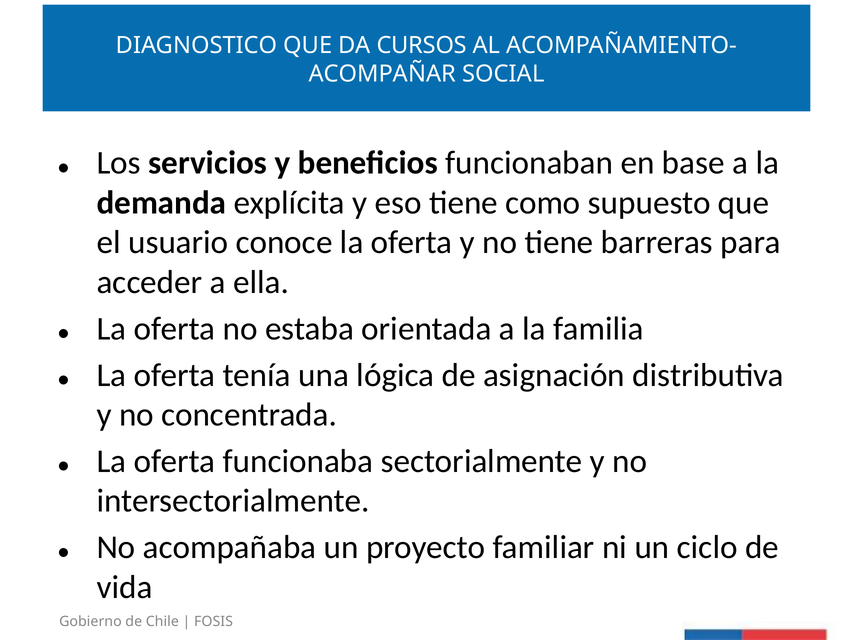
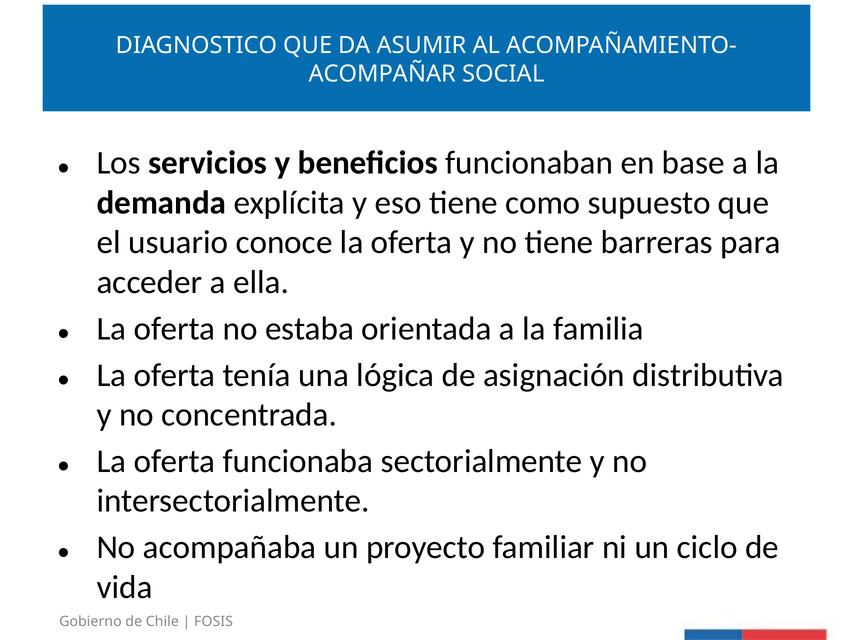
CURSOS: CURSOS -> ASUMIR
